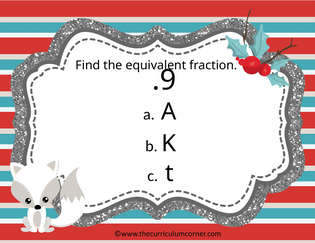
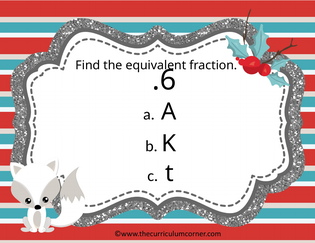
.9: .9 -> .6
